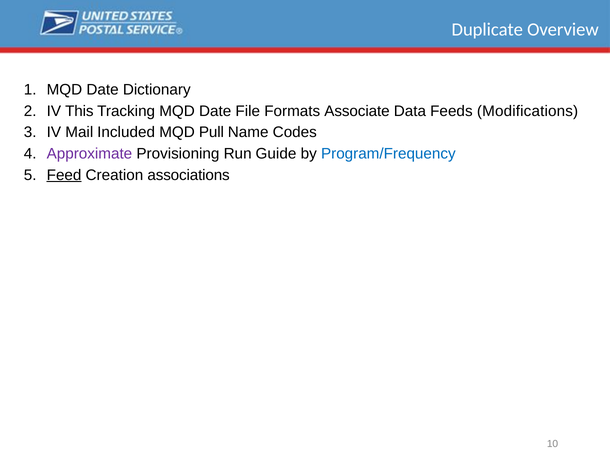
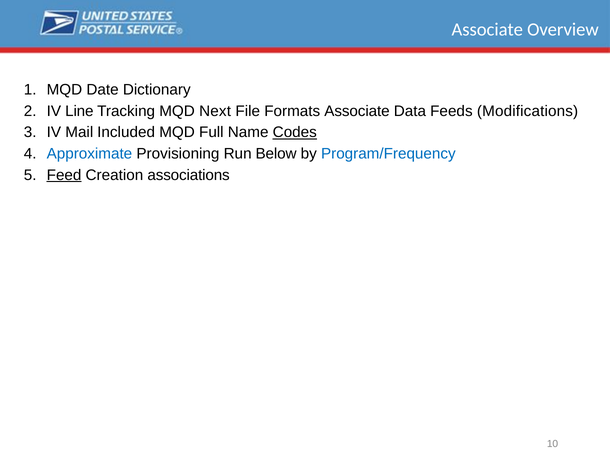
Duplicate at (487, 30): Duplicate -> Associate
This: This -> Line
Tracking MQD Date: Date -> Next
Pull: Pull -> Full
Codes underline: none -> present
Approximate colour: purple -> blue
Guide: Guide -> Below
